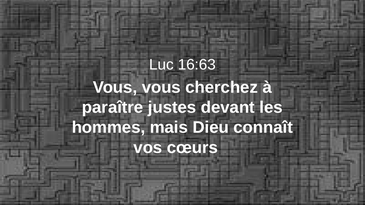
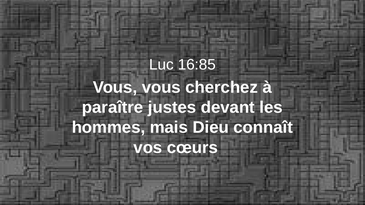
16:63: 16:63 -> 16:85
